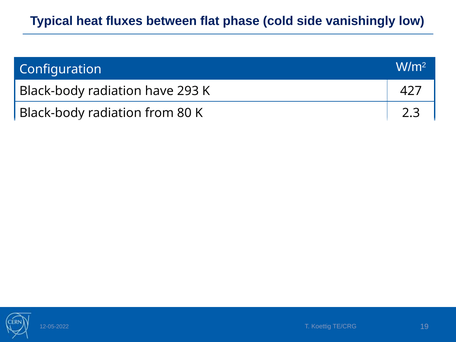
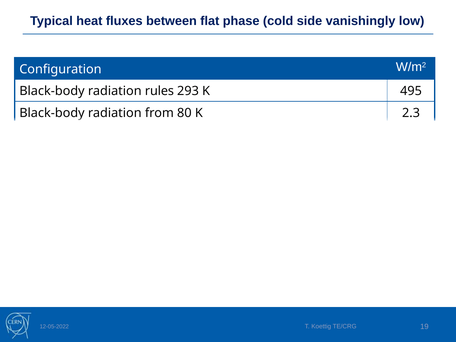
have: have -> rules
427: 427 -> 495
